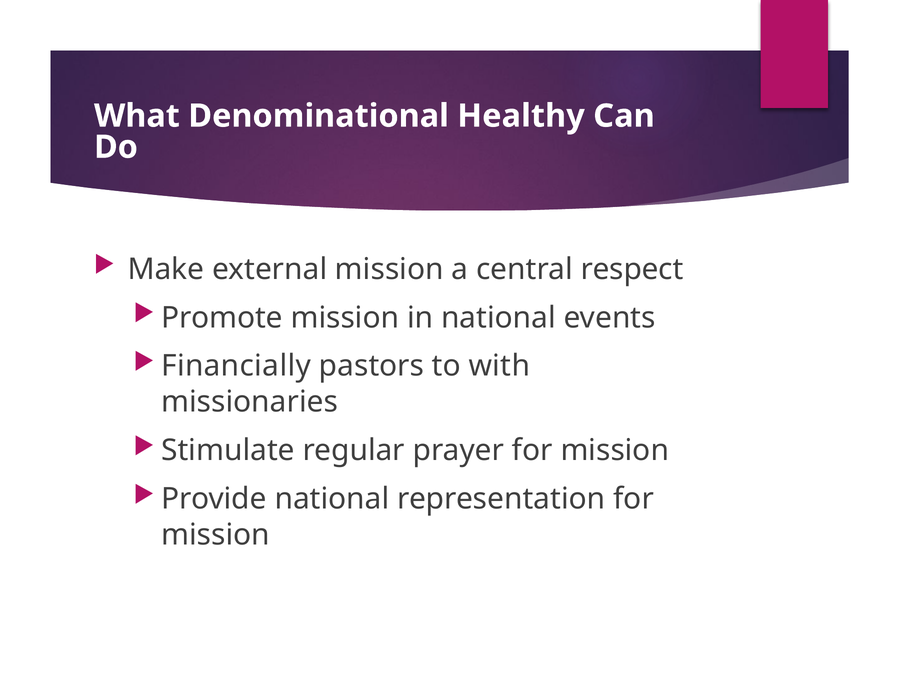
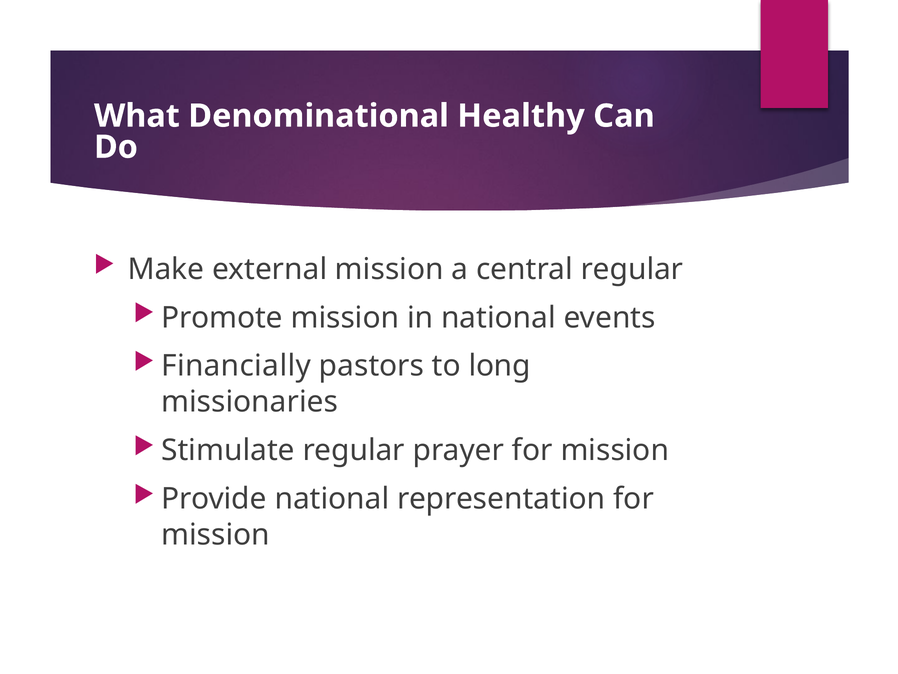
central respect: respect -> regular
with: with -> long
